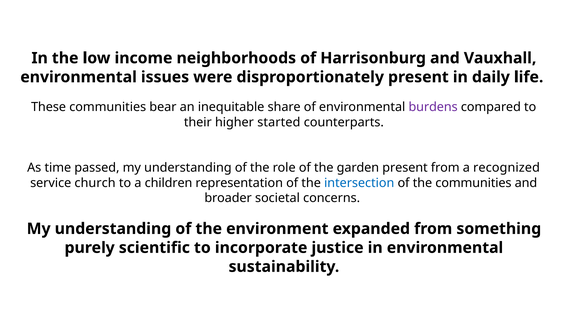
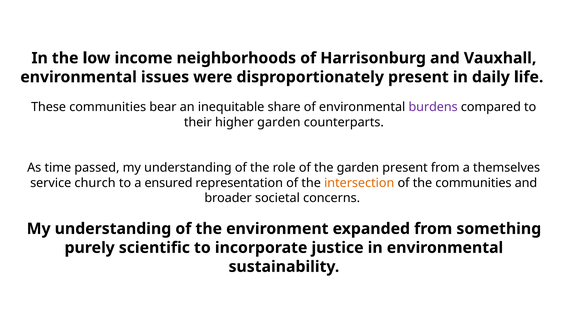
higher started: started -> garden
recognized: recognized -> themselves
children: children -> ensured
intersection colour: blue -> orange
